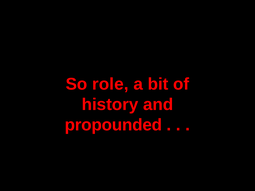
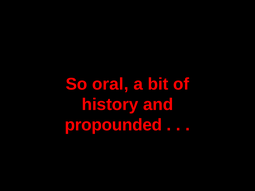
role: role -> oral
